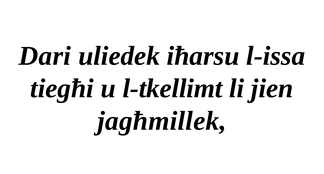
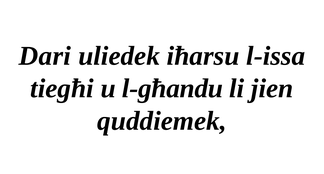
l-tkellimt: l-tkellimt -> l-għandu
jagħmillek: jagħmillek -> quddiemek
